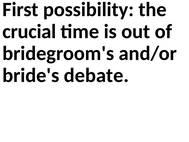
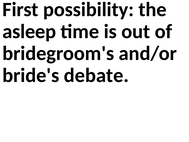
crucial: crucial -> asleep
